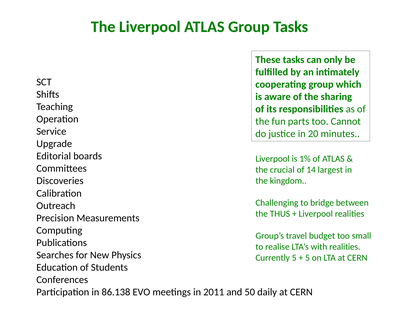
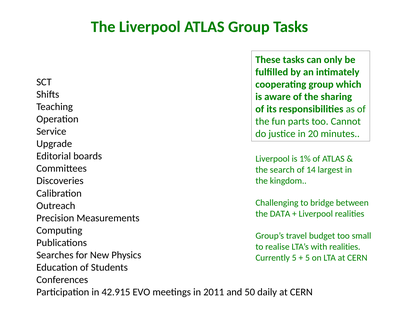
crucial: crucial -> search
THUS: THUS -> DATA
86.138: 86.138 -> 42.915
